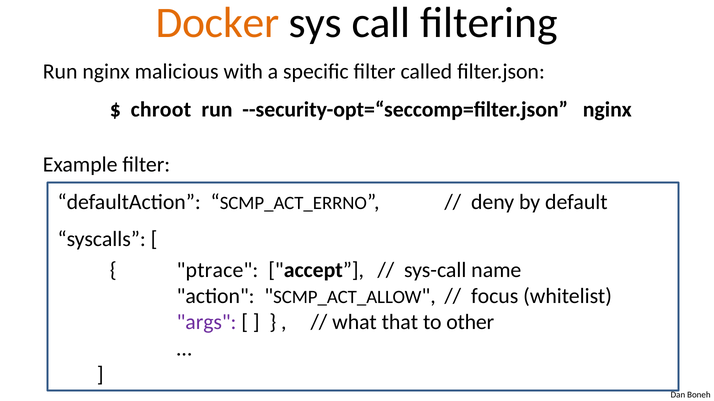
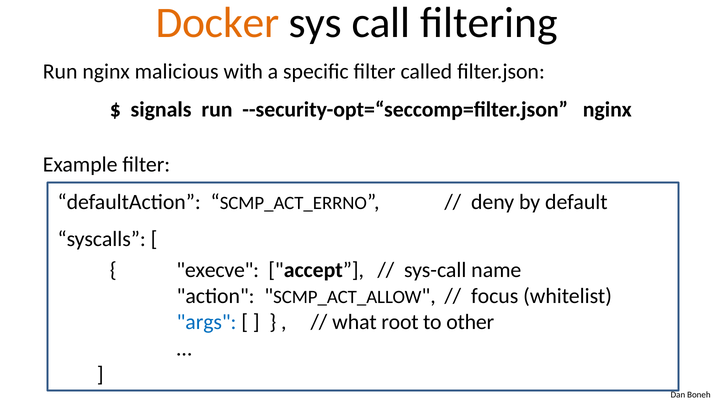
chroot: chroot -> signals
ptrace: ptrace -> execve
args colour: purple -> blue
that: that -> root
